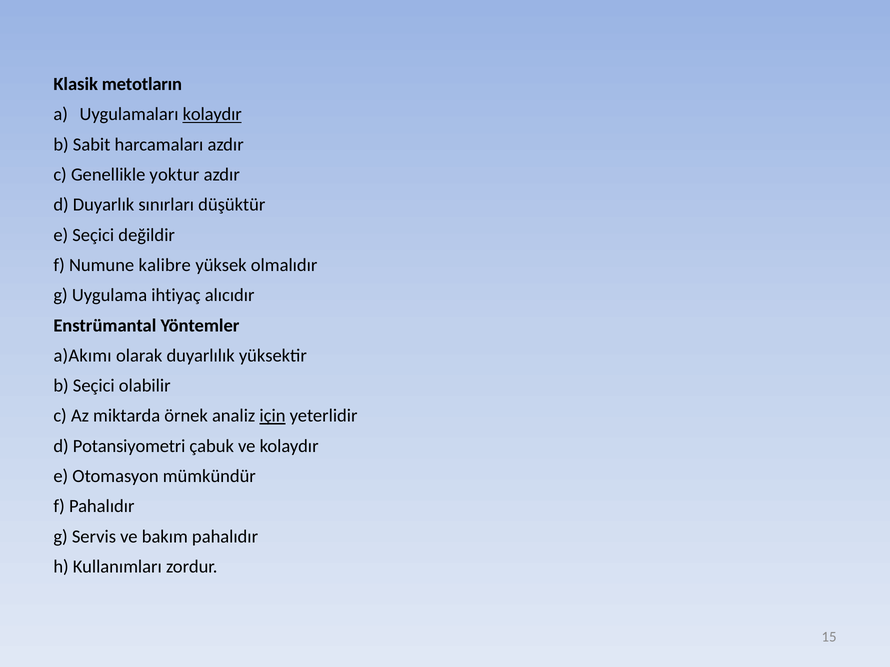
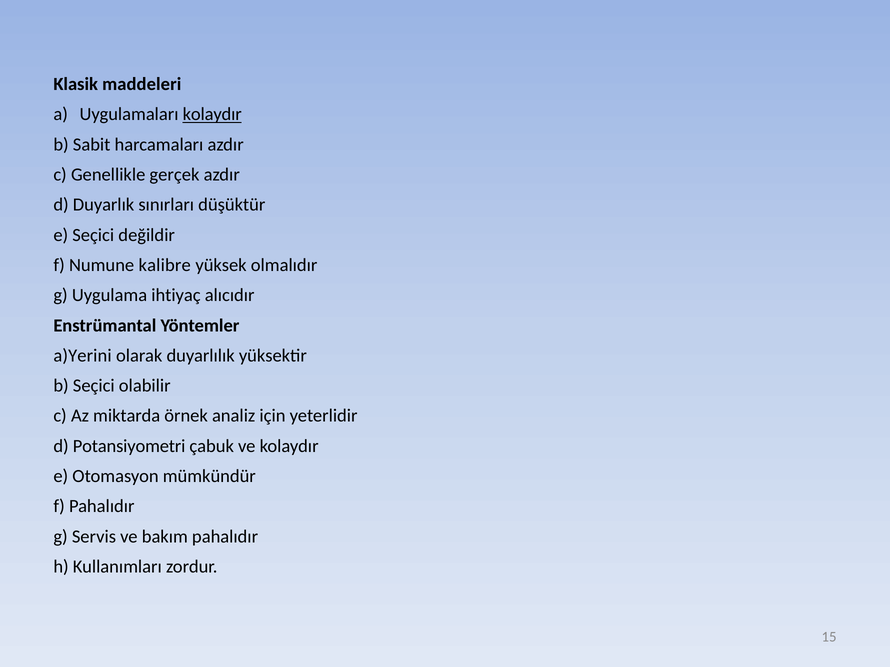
metotların: metotların -> maddeleri
yoktur: yoktur -> gerçek
a)Akımı: a)Akımı -> a)Yerini
için underline: present -> none
